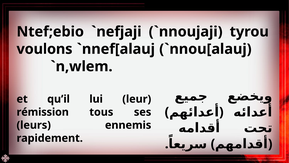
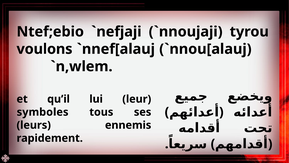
rémission: rémission -> symboles
